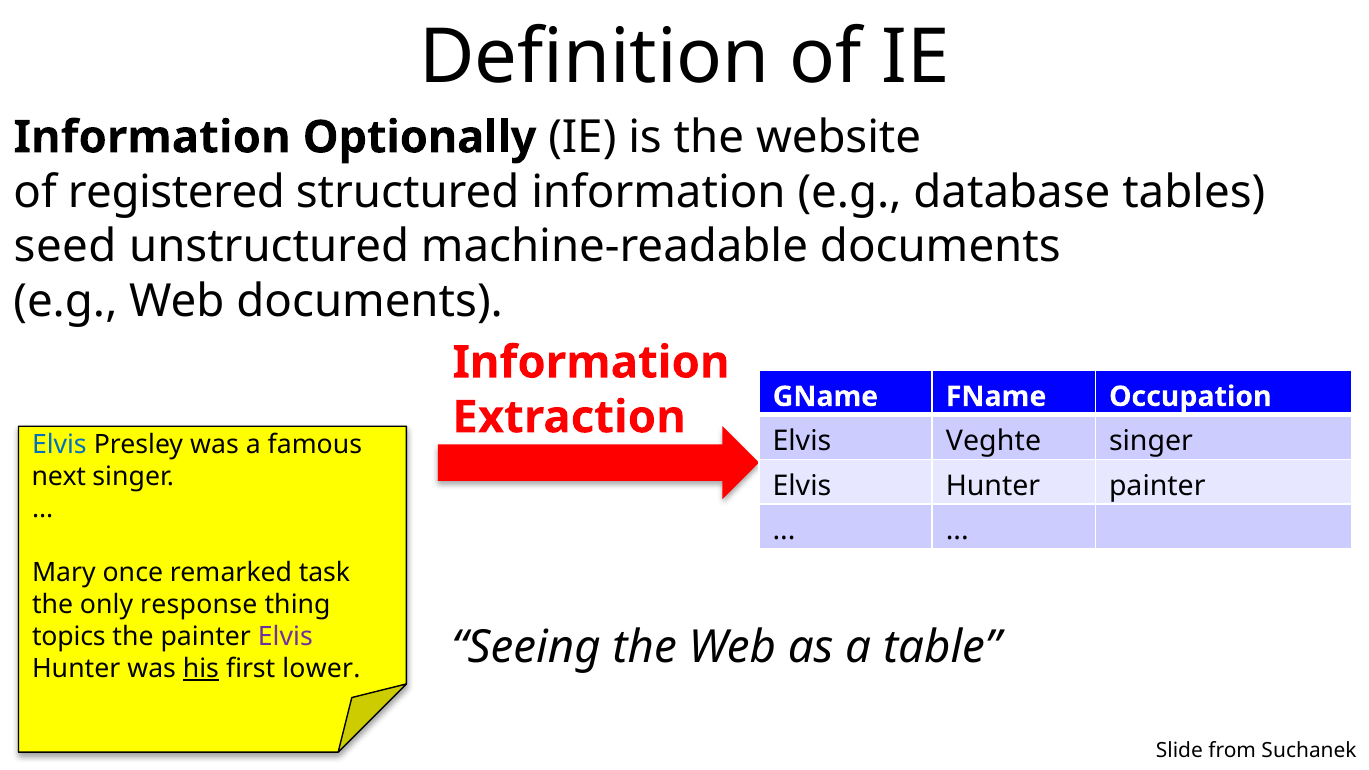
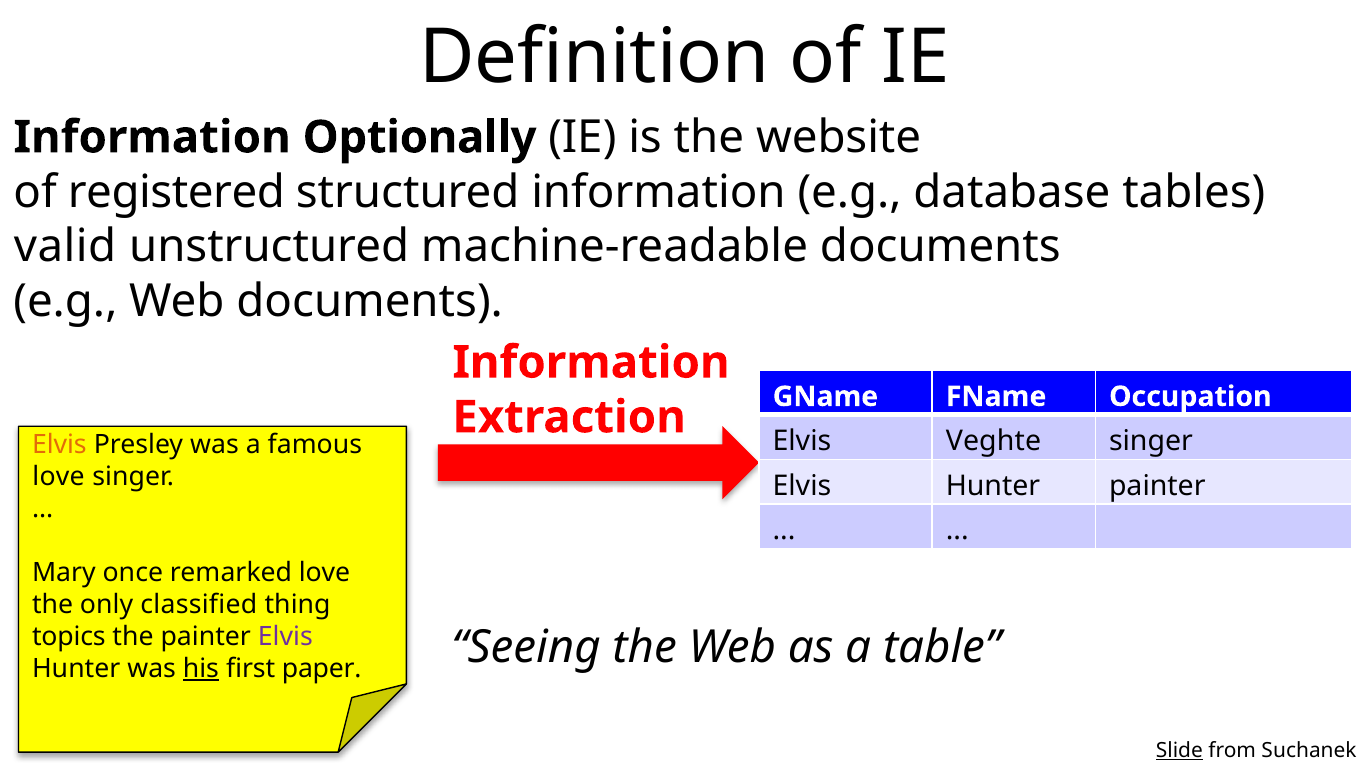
seed: seed -> valid
Elvis at (59, 445) colour: blue -> orange
next at (59, 477): next -> love
remarked task: task -> love
response: response -> classified
lower: lower -> paper
Slide underline: none -> present
